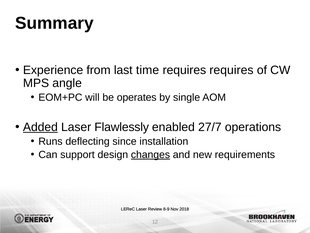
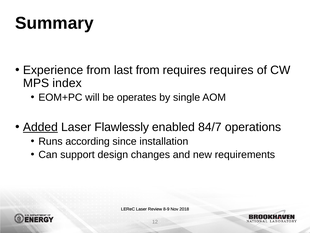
last time: time -> from
angle: angle -> index
27/7: 27/7 -> 84/7
deflecting: deflecting -> according
changes underline: present -> none
